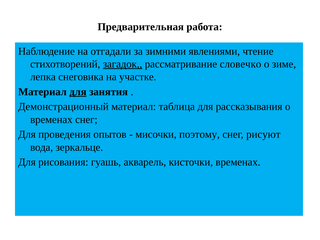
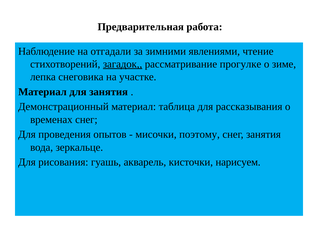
словечко: словечко -> прогулке
для at (78, 92) underline: present -> none
снег рисуют: рисуют -> занятия
кисточки временах: временах -> нарисуем
